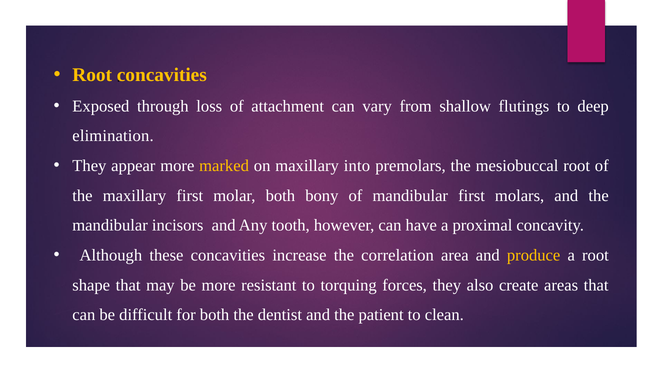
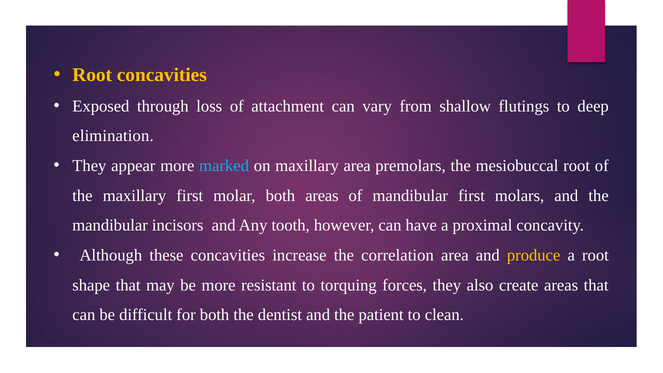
marked colour: yellow -> light blue
maxillary into: into -> area
both bony: bony -> areas
